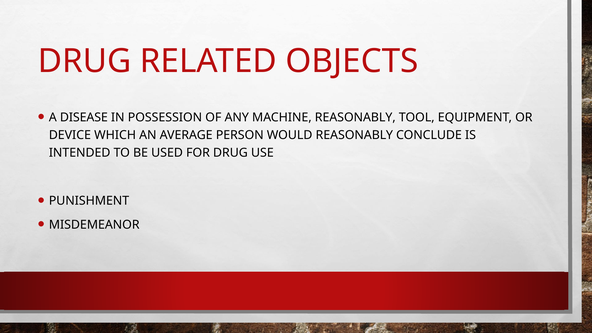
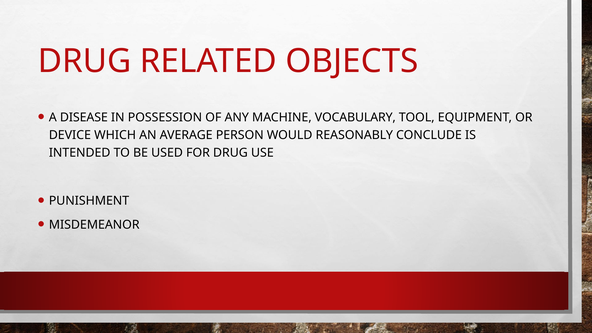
MACHINE REASONABLY: REASONABLY -> VOCABULARY
